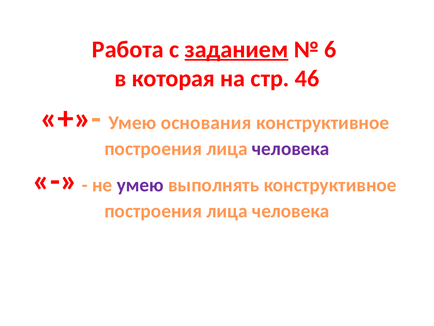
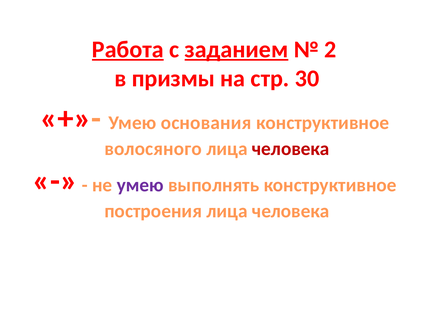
Работа underline: none -> present
6: 6 -> 2
которая: которая -> призмы
46: 46 -> 30
построения at (153, 149): построения -> волосяного
человека at (291, 149) colour: purple -> red
